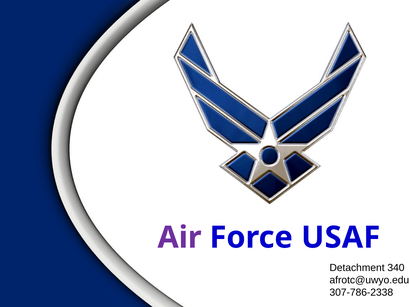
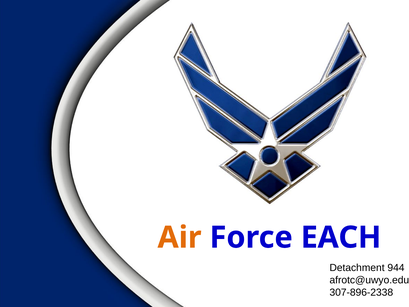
Air colour: purple -> orange
USAF: USAF -> EACH
340: 340 -> 944
307-786-2338: 307-786-2338 -> 307-896-2338
